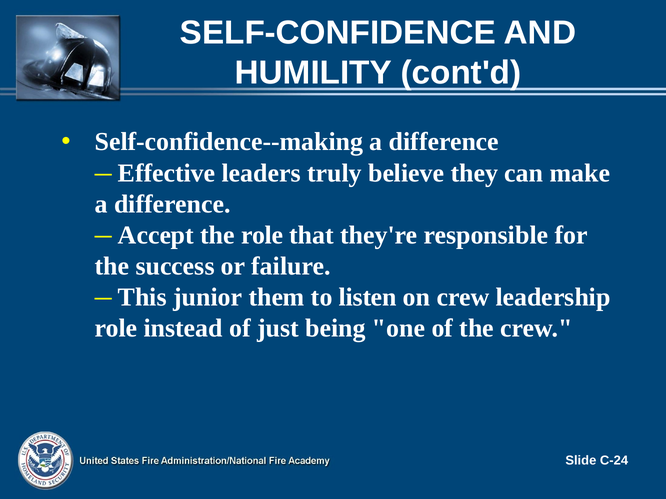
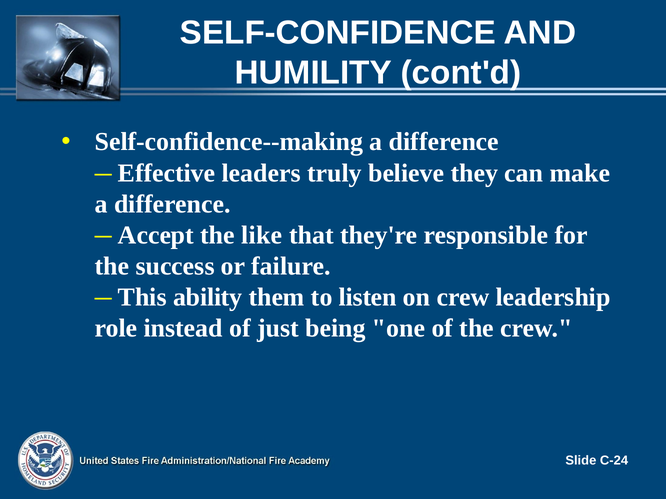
the role: role -> like
junior: junior -> ability
